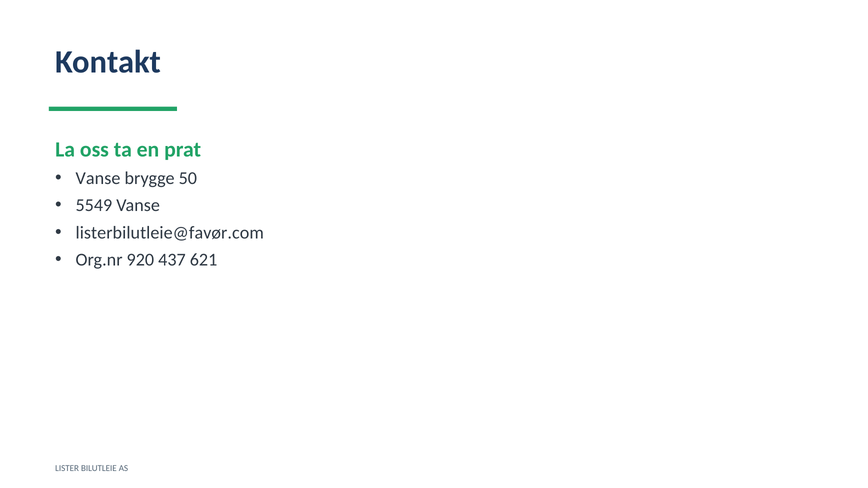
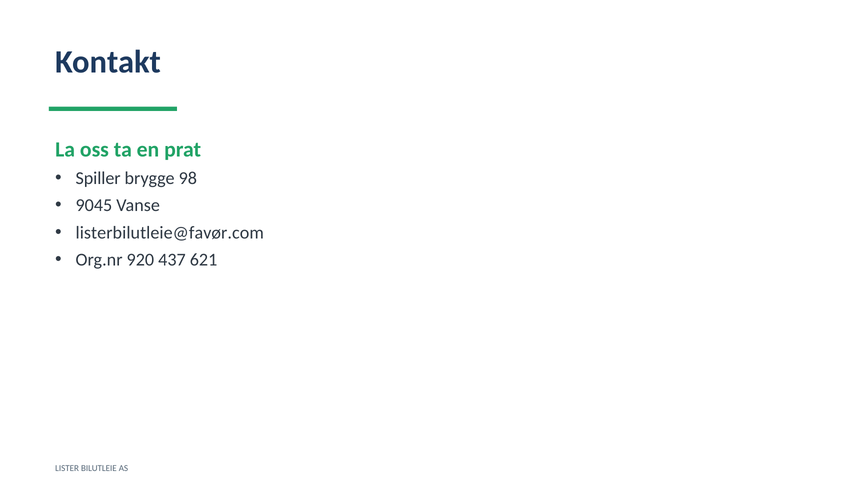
Vanse at (98, 178): Vanse -> Spiller
50: 50 -> 98
5549: 5549 -> 9045
